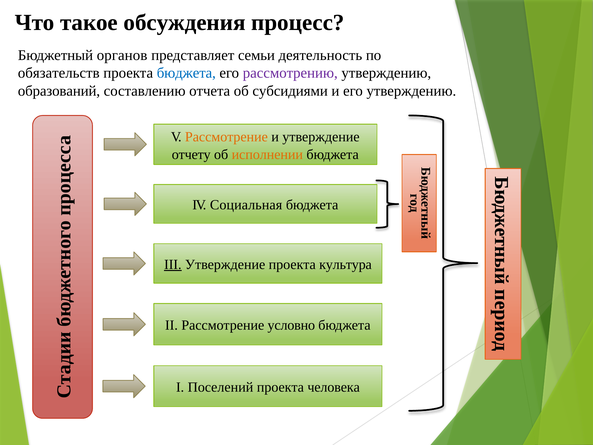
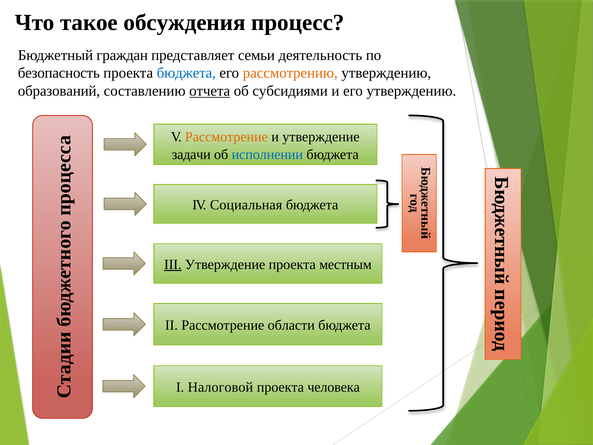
органов: органов -> граждан
обязательств: обязательств -> безопасность
рассмотрению colour: purple -> orange
отчета underline: none -> present
отчету: отчету -> задачи
исполнении colour: orange -> blue
культура: культура -> местным
условно: условно -> области
Поселений: Поселений -> Налоговой
